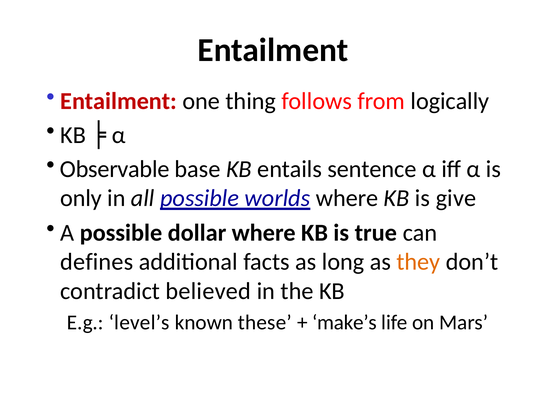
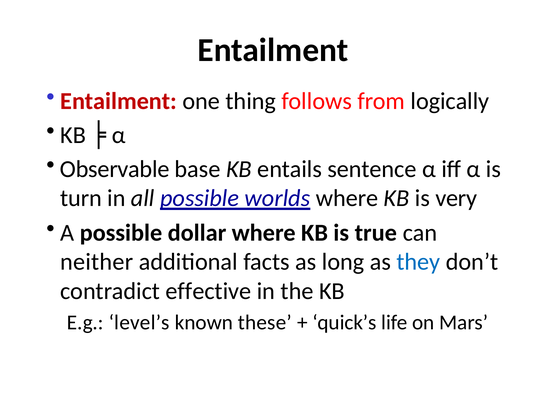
only: only -> turn
give: give -> very
defines: defines -> neither
they colour: orange -> blue
believed: believed -> effective
make’s: make’s -> quick’s
